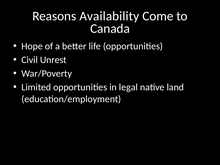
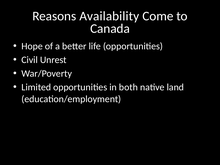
legal: legal -> both
